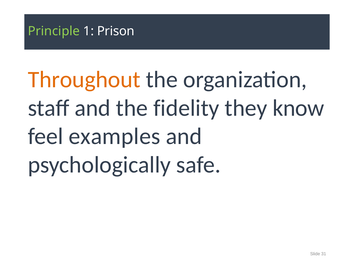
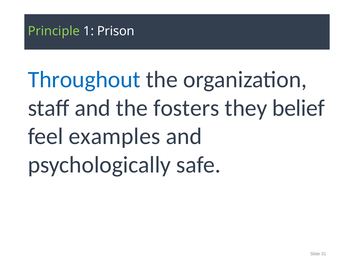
Throughout colour: orange -> blue
fidelity: fidelity -> fosters
know: know -> belief
